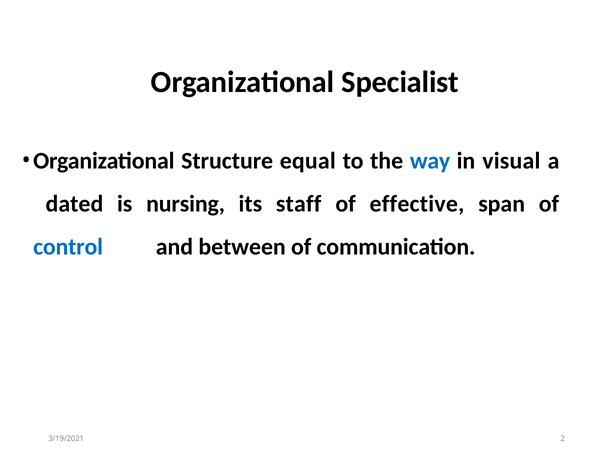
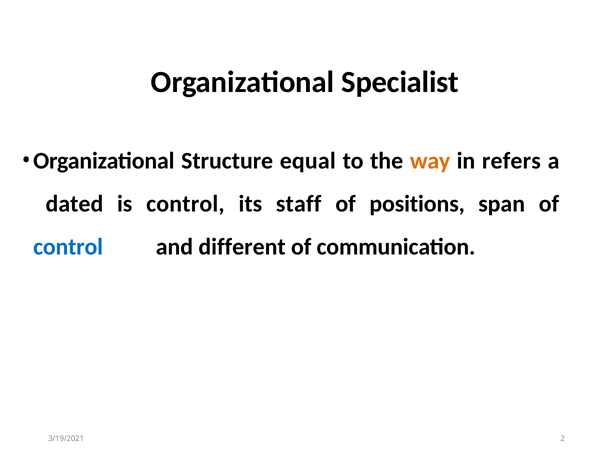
way colour: blue -> orange
visual: visual -> refers
is nursing: nursing -> control
effective: effective -> positions
between: between -> different
